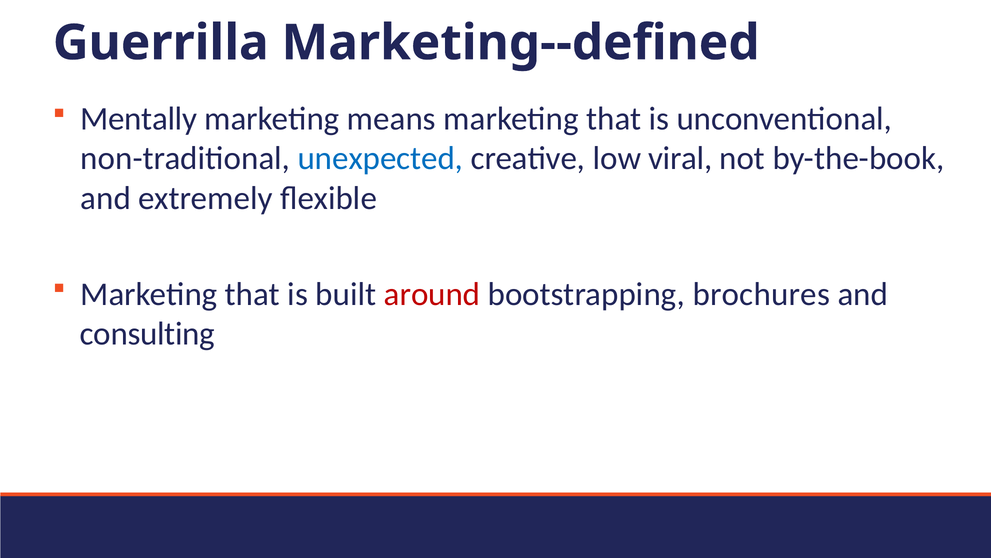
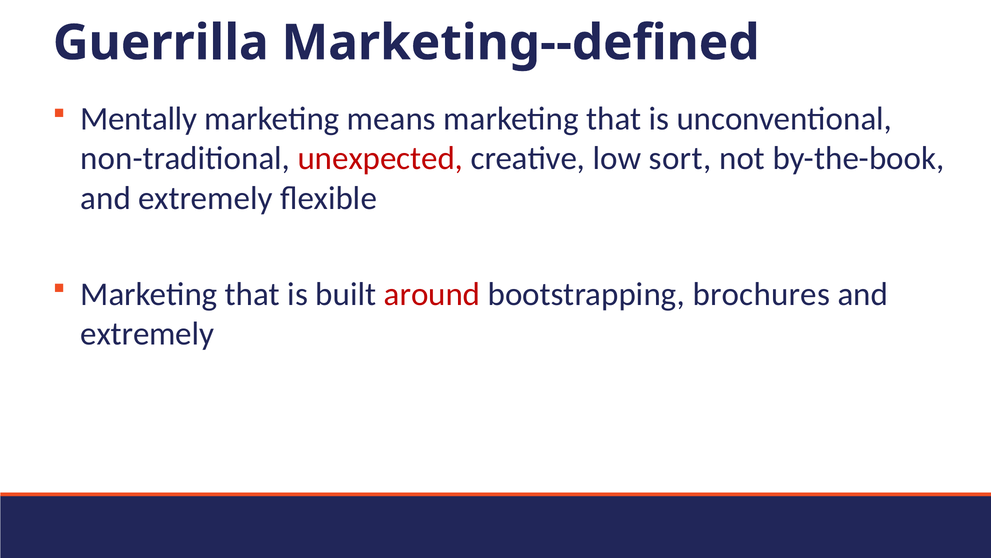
unexpected colour: blue -> red
viral: viral -> sort
consulting at (147, 333): consulting -> extremely
